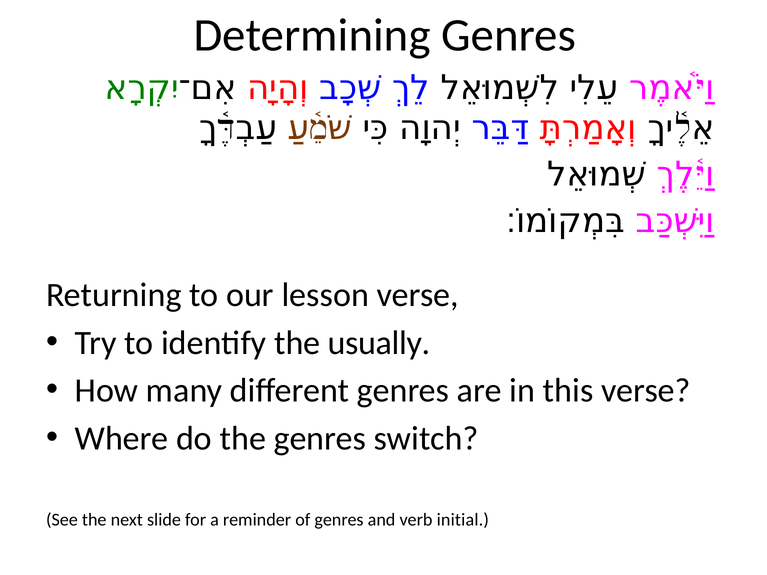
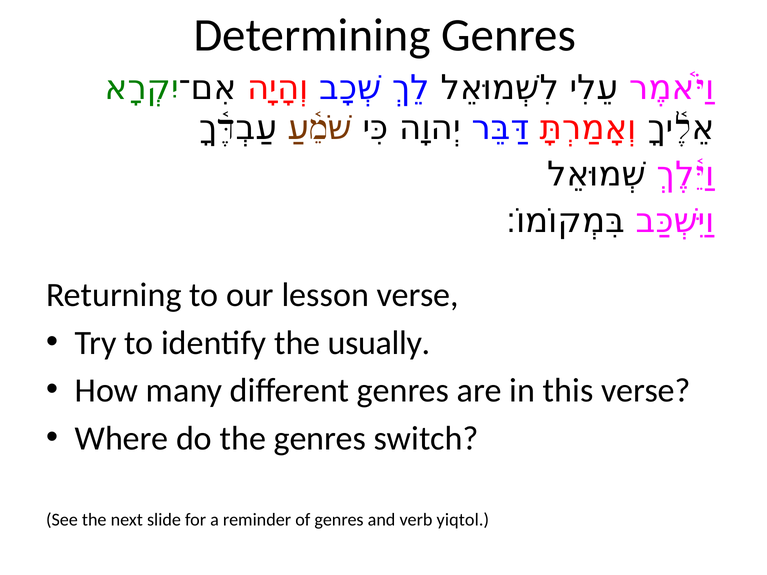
initial: initial -> yiqtol
